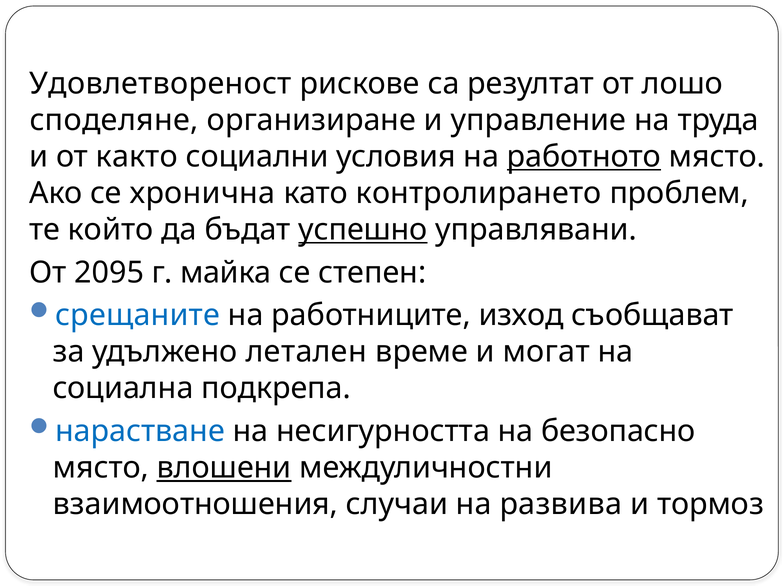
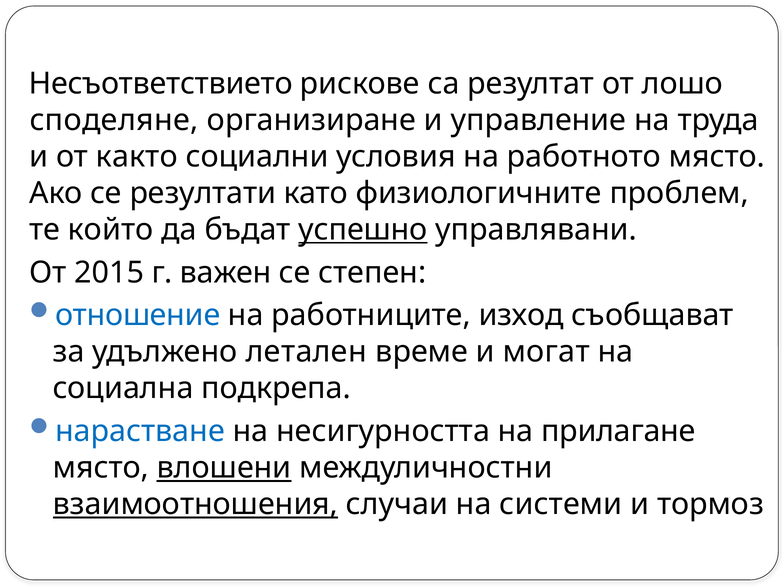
Удовлетвореност: Удовлетвореност -> Несъответствието
работното underline: present -> none
хронична: хронична -> резултати
контролирането: контролирането -> физиологичните
2095: 2095 -> 2015
майка: майка -> важен
срещаните: срещаните -> отношение
безопасно: безопасно -> прилагане
взаимоотношения underline: none -> present
развива: развива -> системи
